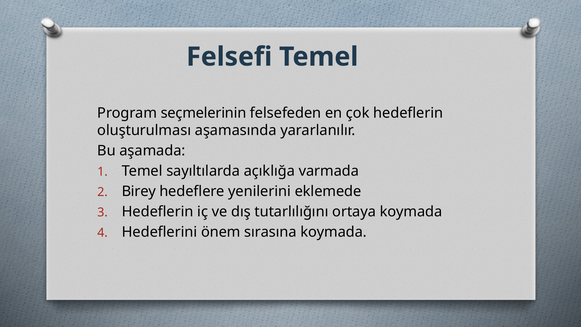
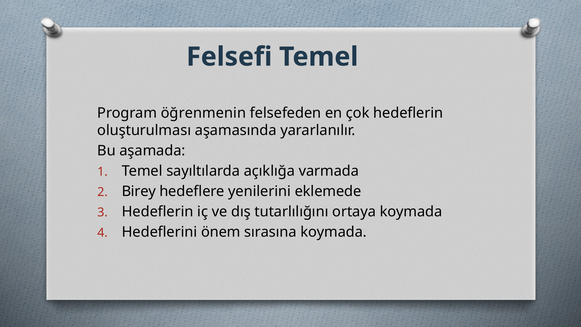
seçmelerinin: seçmelerinin -> öğrenmenin
